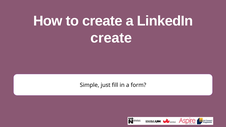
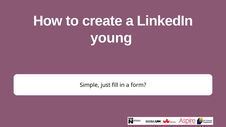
create at (111, 38): create -> young
